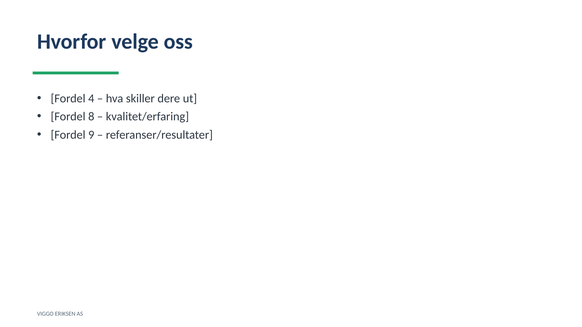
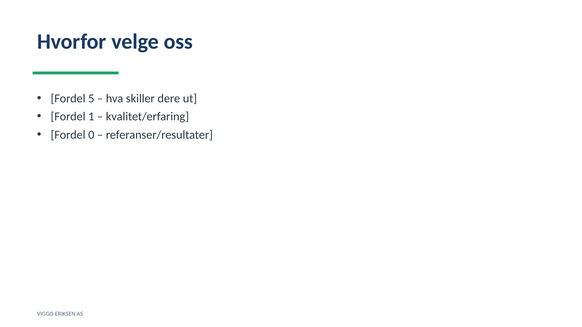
4: 4 -> 5
8: 8 -> 1
9: 9 -> 0
